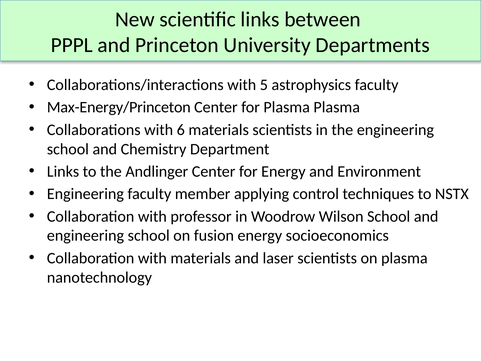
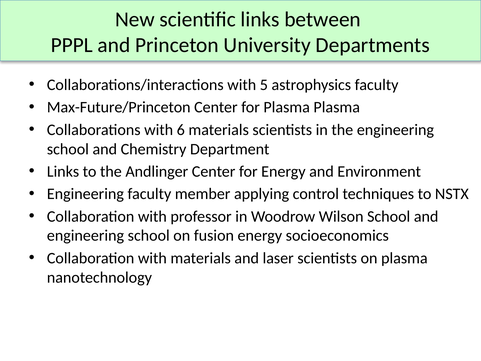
Max-Energy/Princeton: Max-Energy/Princeton -> Max-Future/Princeton
